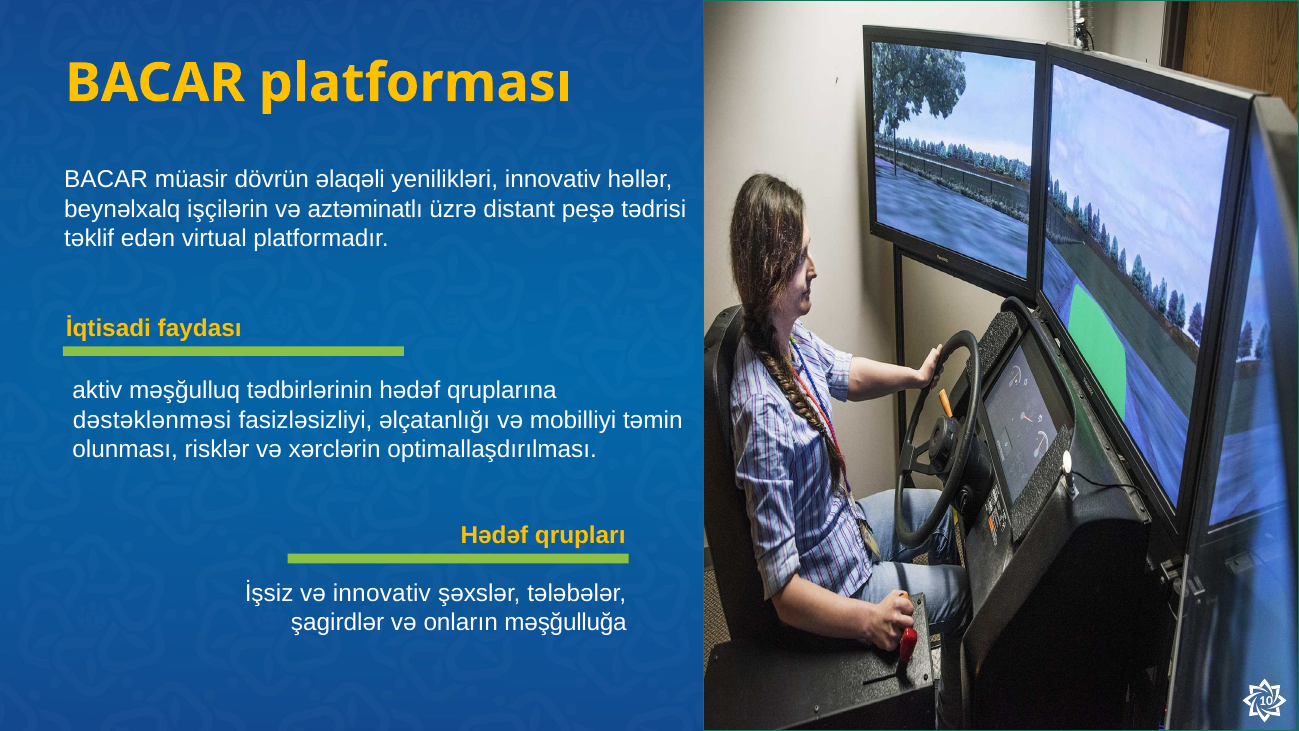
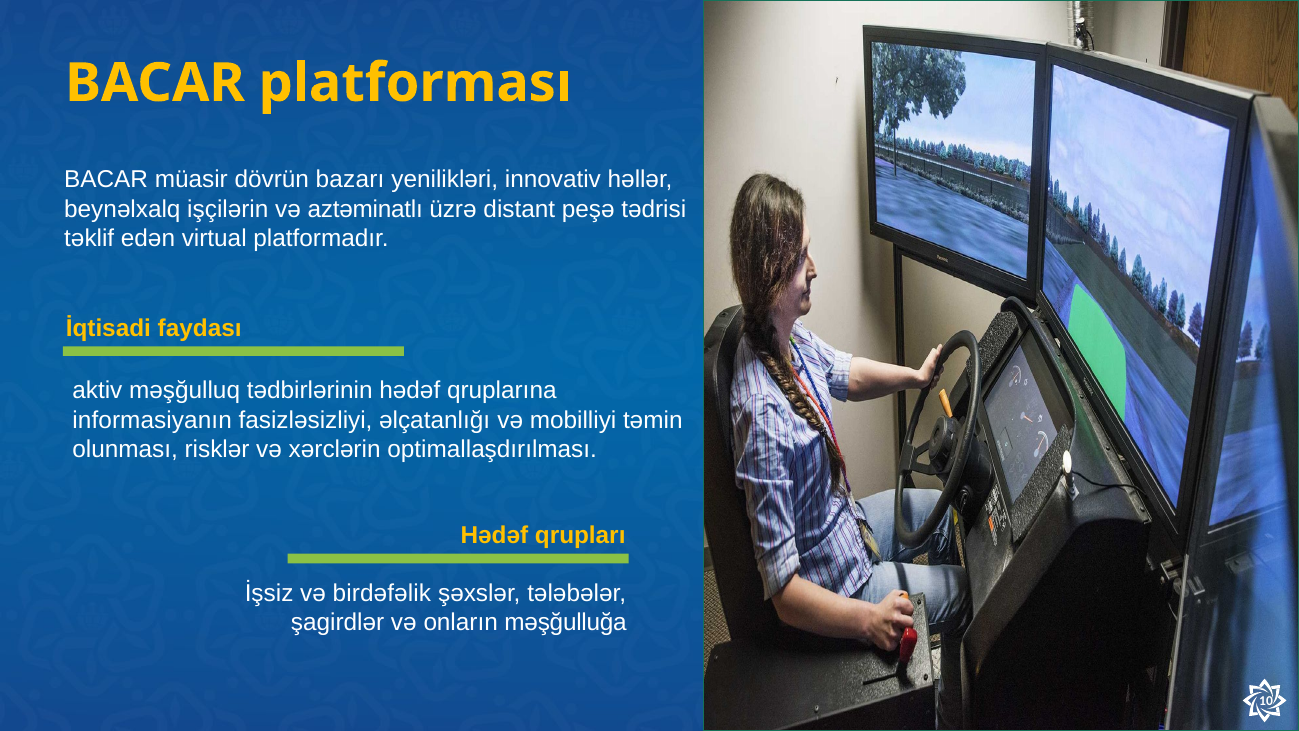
əlaqəli: əlaqəli -> bazarı
dəstəklənməsi: dəstəklənməsi -> informasiyanın
və innovativ: innovativ -> birdəfəlik
